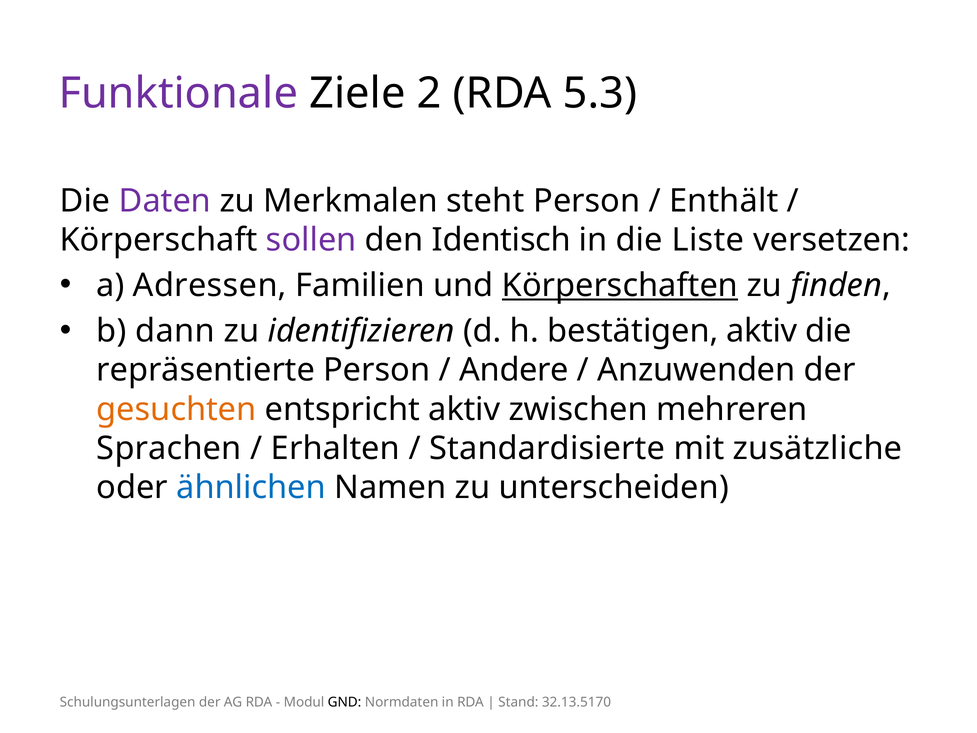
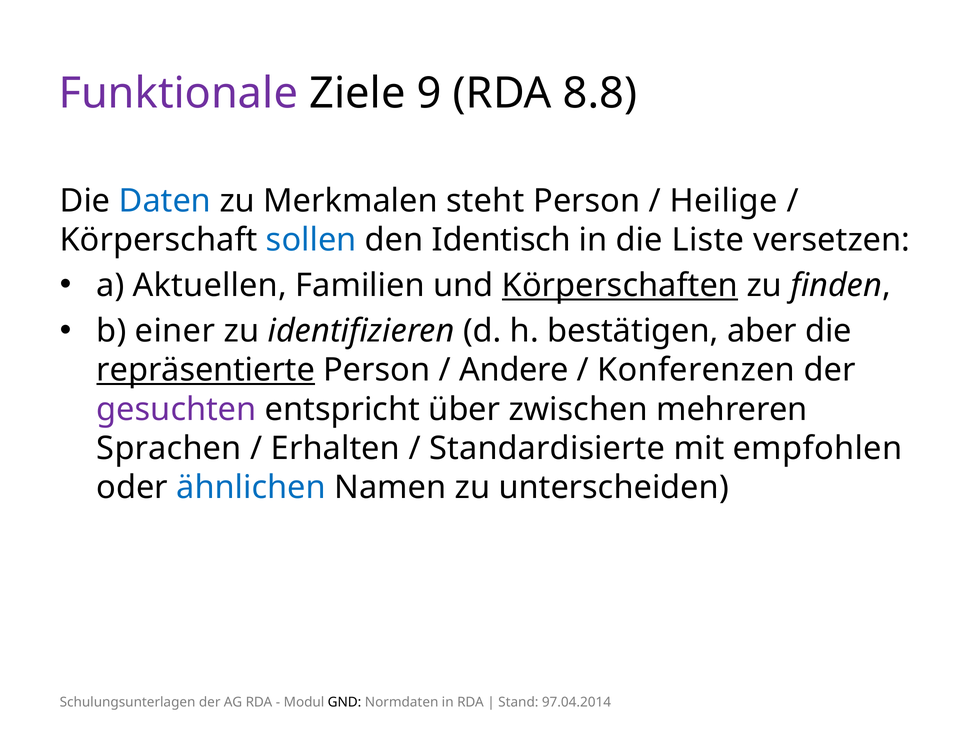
2: 2 -> 9
5.3: 5.3 -> 8.8
Daten colour: purple -> blue
Enthält: Enthält -> Heilige
sollen colour: purple -> blue
Adressen: Adressen -> Aktuellen
dann: dann -> einer
bestätigen aktiv: aktiv -> aber
repräsentierte underline: none -> present
Anzuwenden: Anzuwenden -> Konferenzen
gesuchten colour: orange -> purple
entspricht aktiv: aktiv -> über
zusätzliche: zusätzliche -> empfohlen
32.13.5170: 32.13.5170 -> 97.04.2014
